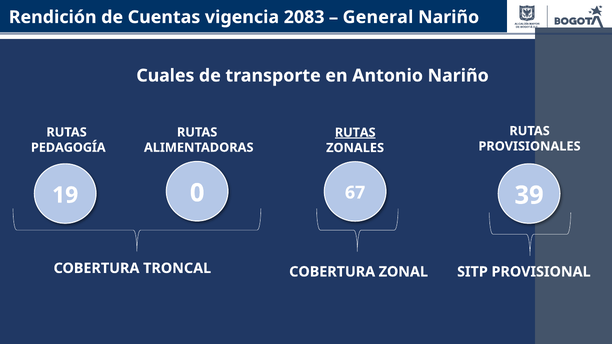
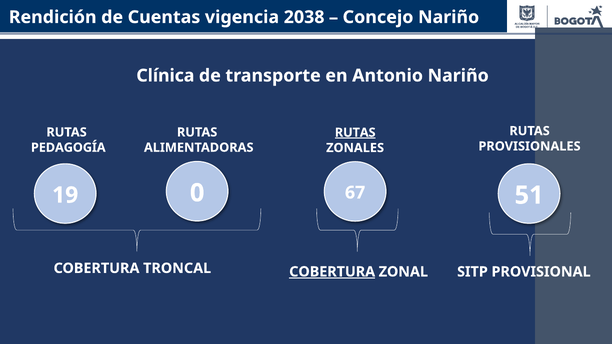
2083: 2083 -> 2038
General: General -> Concejo
Cuales: Cuales -> Clínica
39: 39 -> 51
COBERTURA at (332, 272) underline: none -> present
